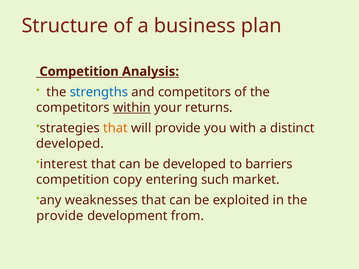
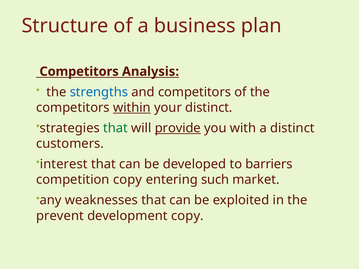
Competition at (79, 72): Competition -> Competitors
your returns: returns -> distinct
that at (116, 128) colour: orange -> green
provide at (178, 128) underline: none -> present
developed at (70, 144): developed -> customers
provide at (60, 216): provide -> prevent
development from: from -> copy
